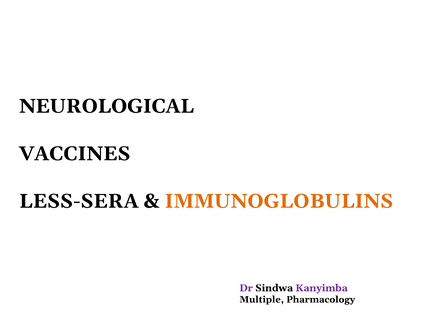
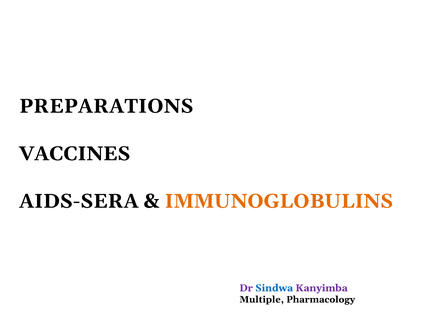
NEUROLOGICAL: NEUROLOGICAL -> PREPARATIONS
LESS-SERA: LESS-SERA -> AIDS-SERA
Sindwa colour: black -> blue
